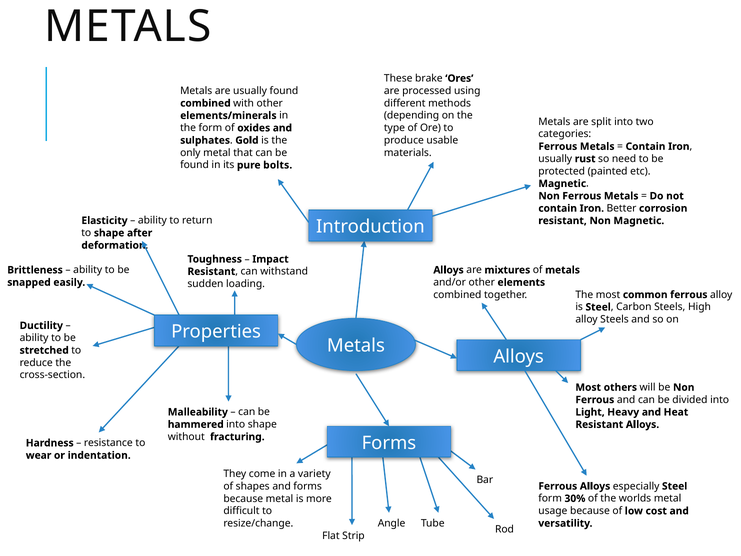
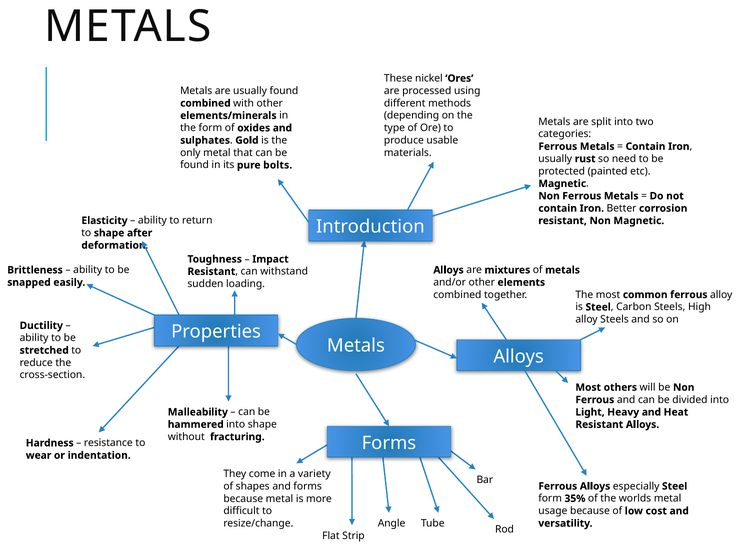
brake: brake -> nickel
30%: 30% -> 35%
